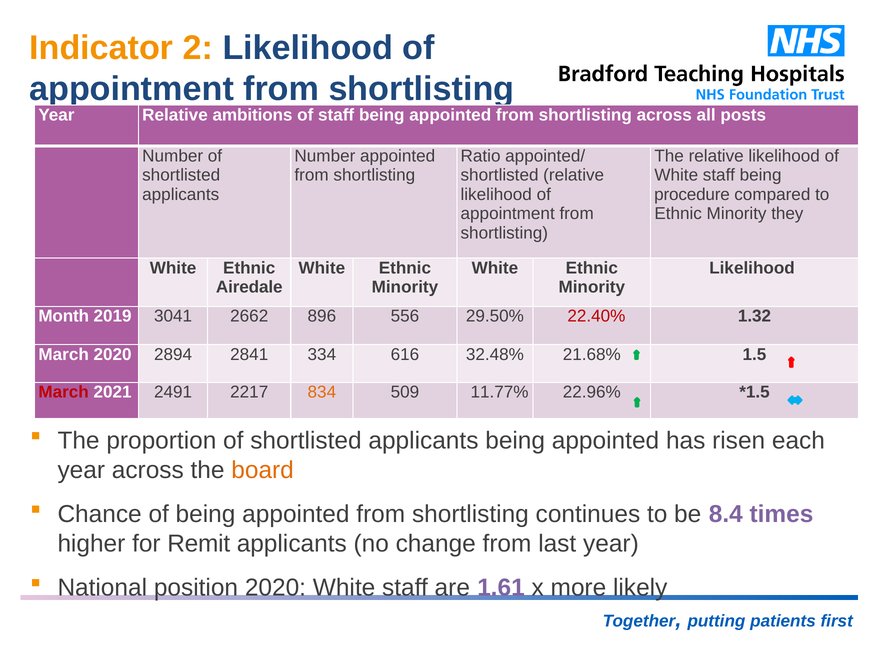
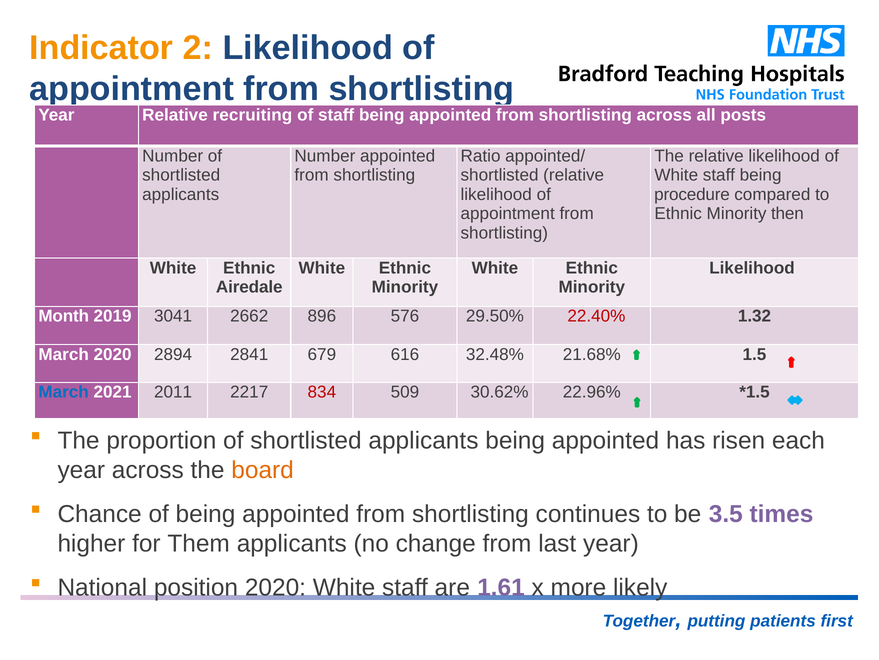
ambitions: ambitions -> recruiting
they: they -> then
556: 556 -> 576
334: 334 -> 679
March at (64, 392) colour: red -> blue
2491: 2491 -> 2011
834 colour: orange -> red
11.77%: 11.77% -> 30.62%
8.4: 8.4 -> 3.5
Remit: Remit -> Them
